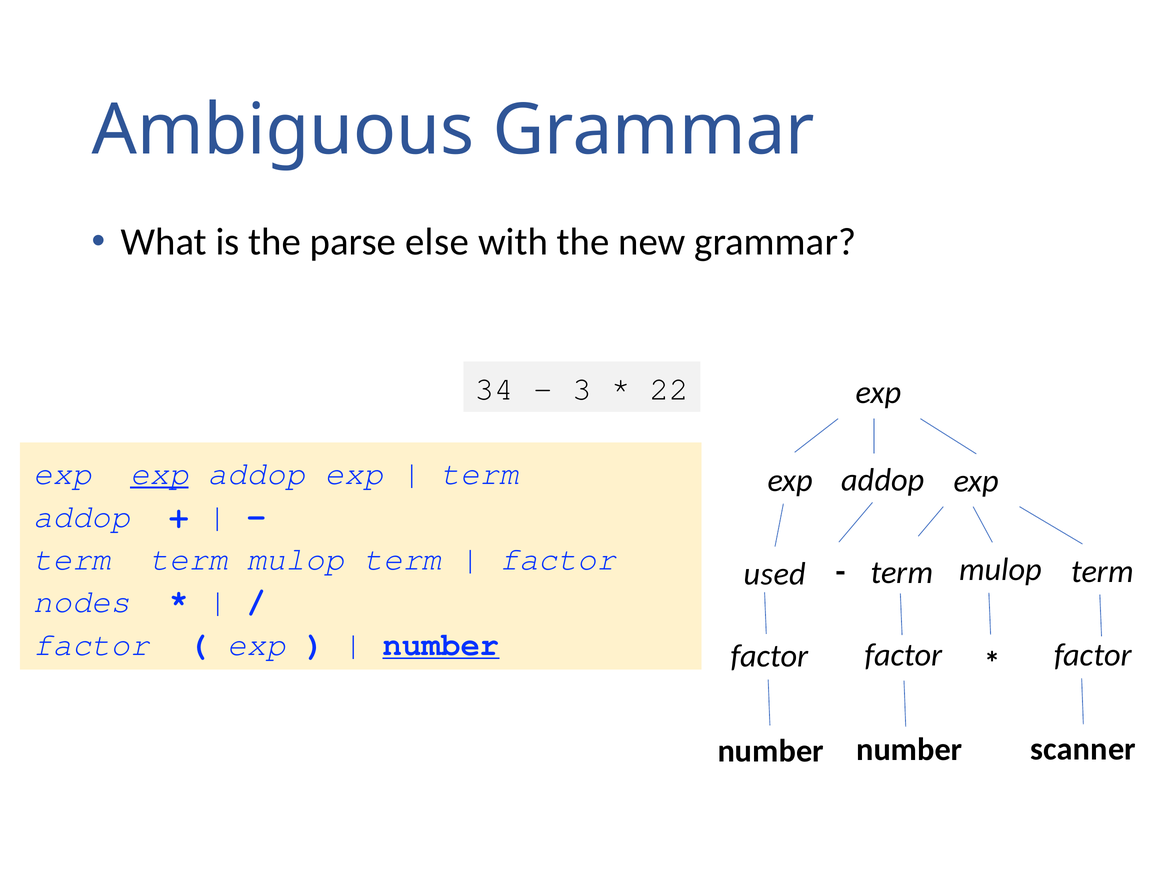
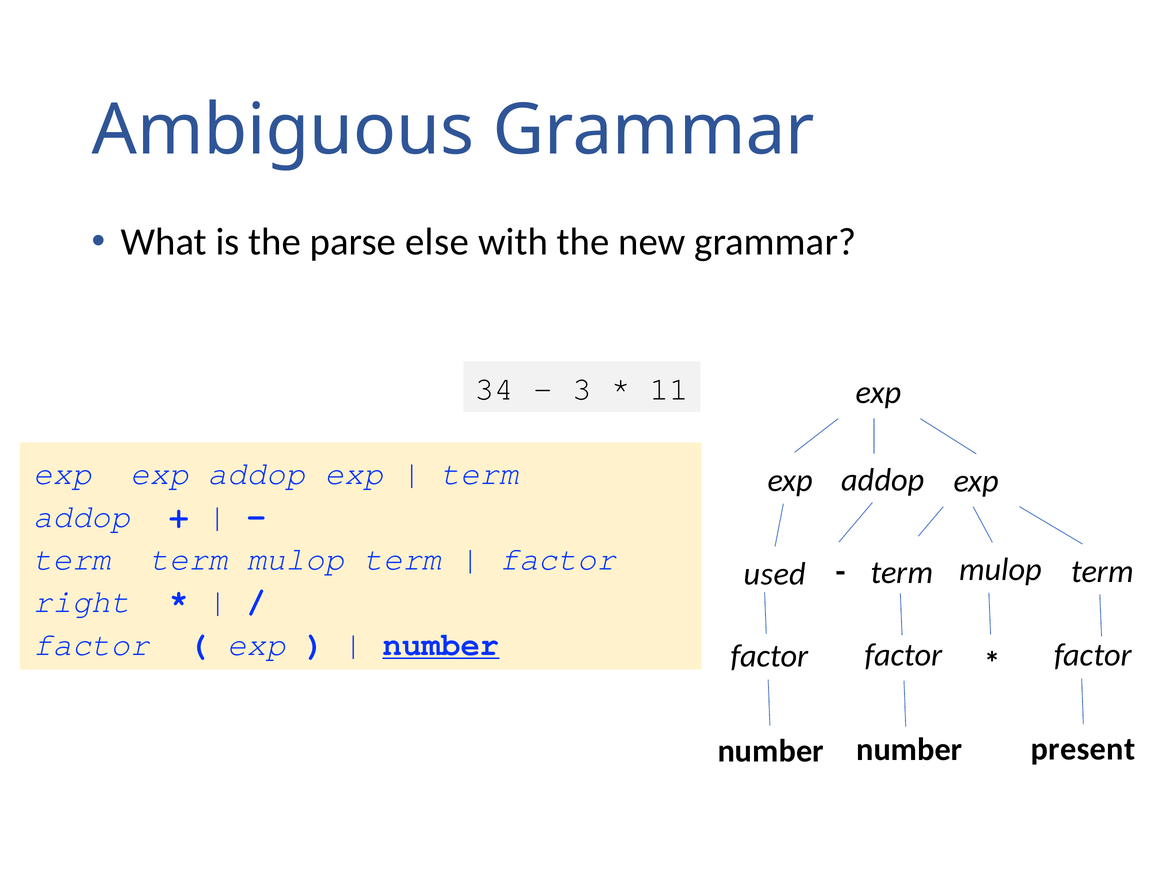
22: 22 -> 11
exp at (159, 474) underline: present -> none
nodes: nodes -> right
scanner: scanner -> present
